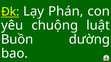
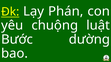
Buồn: Buồn -> Bước
